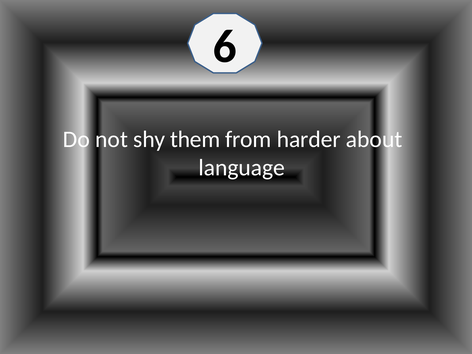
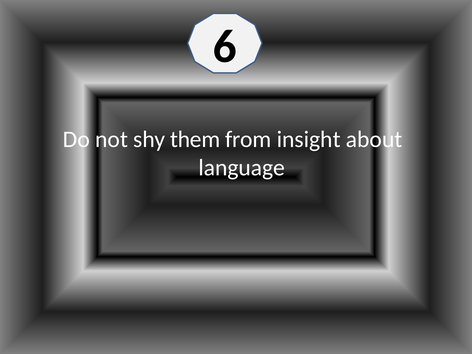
harder: harder -> insight
